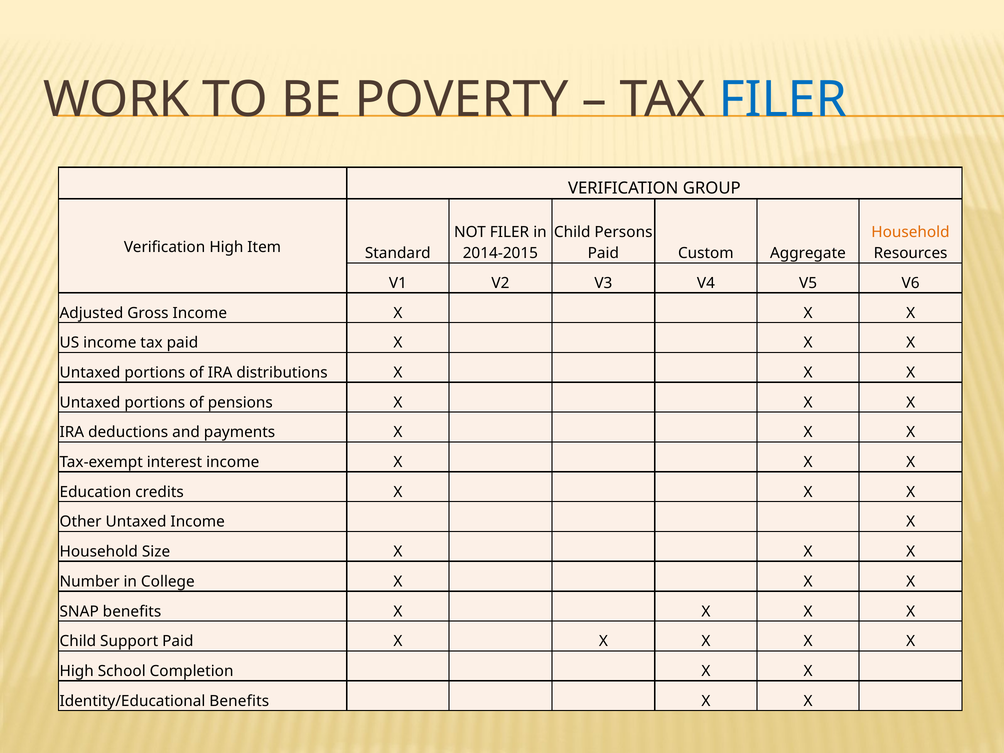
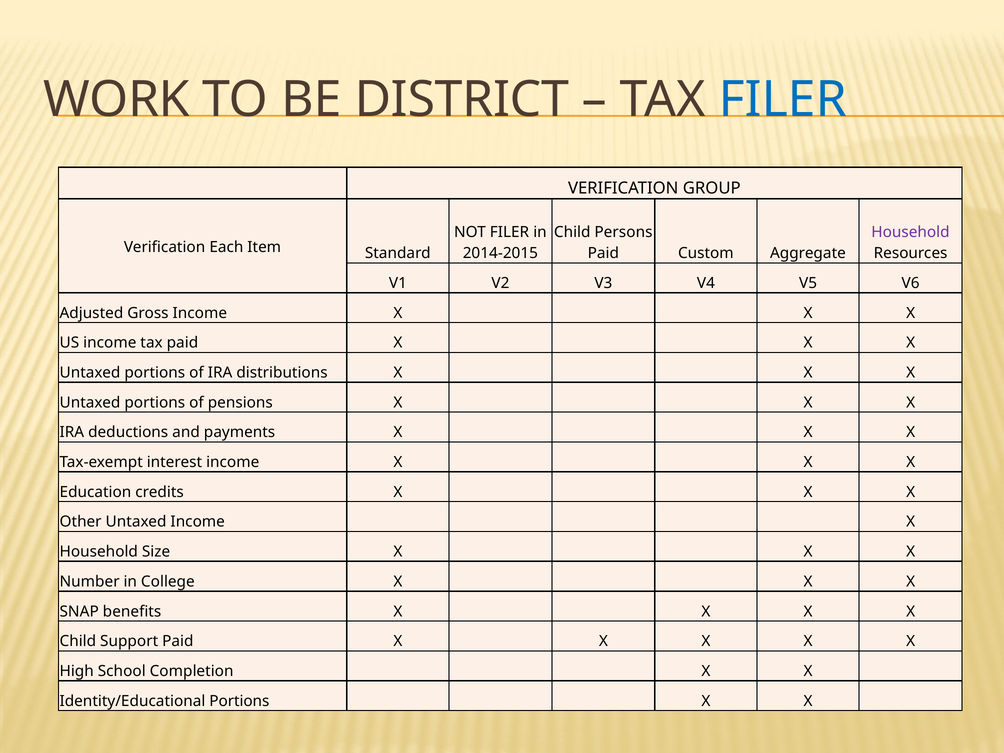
POVERTY: POVERTY -> DISTRICT
Household at (910, 232) colour: orange -> purple
Verification High: High -> Each
Identity/Educational Benefits: Benefits -> Portions
